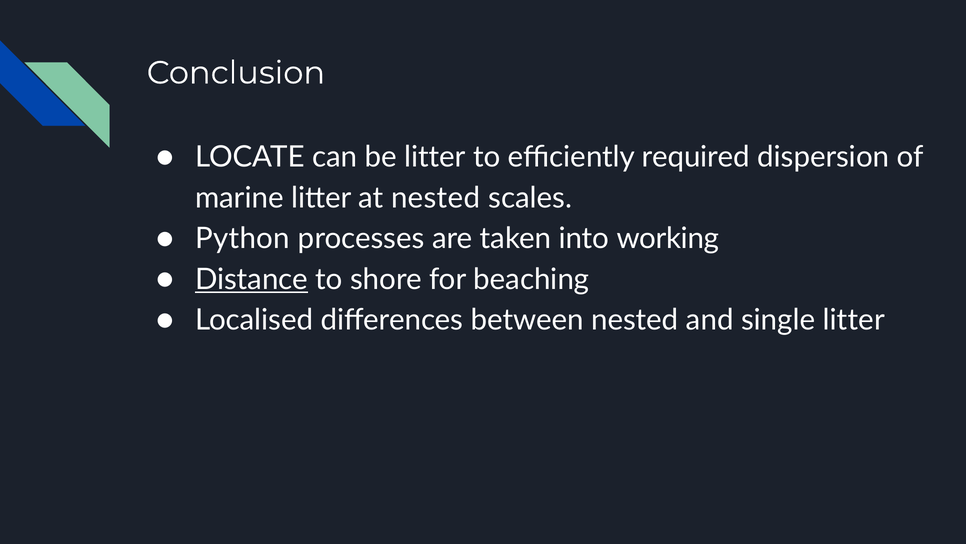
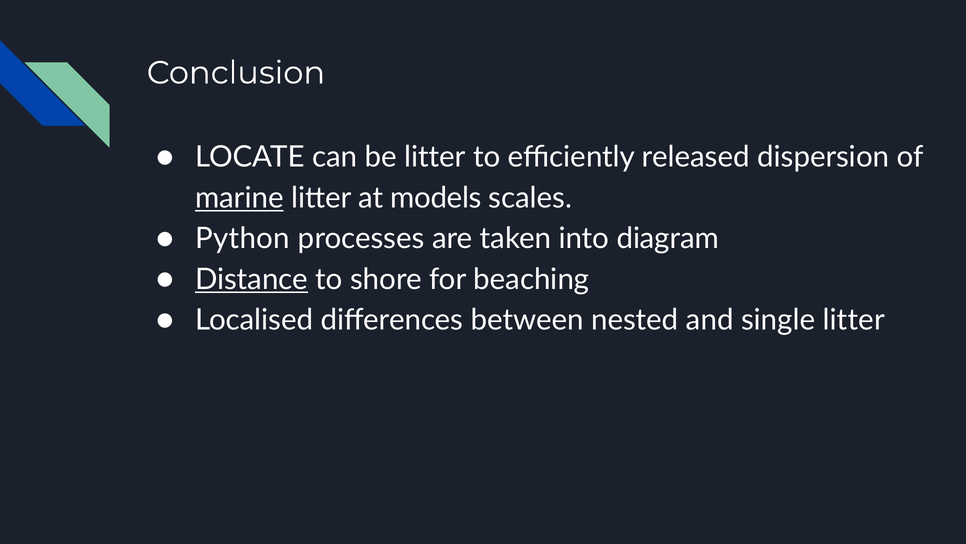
required: required -> released
marine underline: none -> present
at nested: nested -> models
working: working -> diagram
